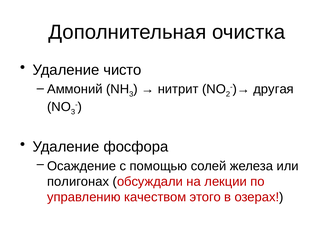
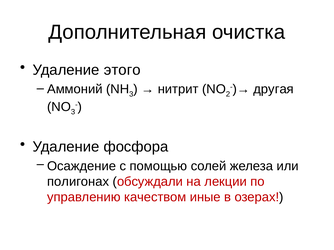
чисто: чисто -> этого
этого: этого -> иные
